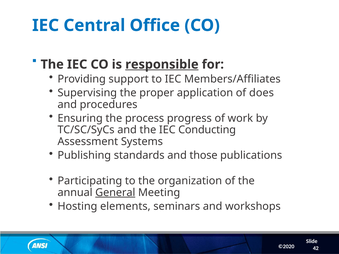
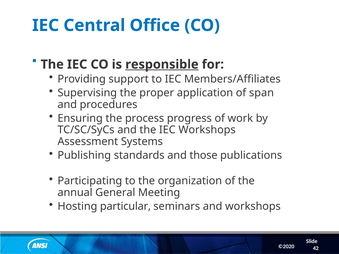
does: does -> span
IEC Conducting: Conducting -> Workshops
General underline: present -> none
elements: elements -> particular
